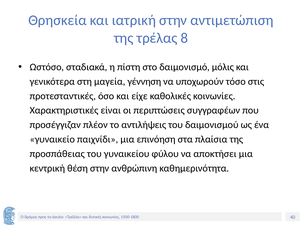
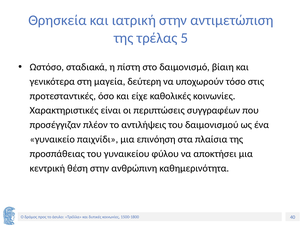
8: 8 -> 5
μόλις: μόλις -> βίαιη
γέννηση: γέννηση -> δεύτερη
